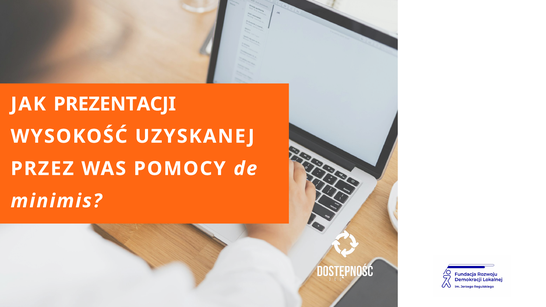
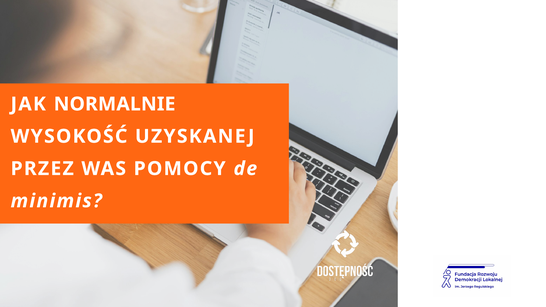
PREZENTACJI: PREZENTACJI -> NORMALNIE
